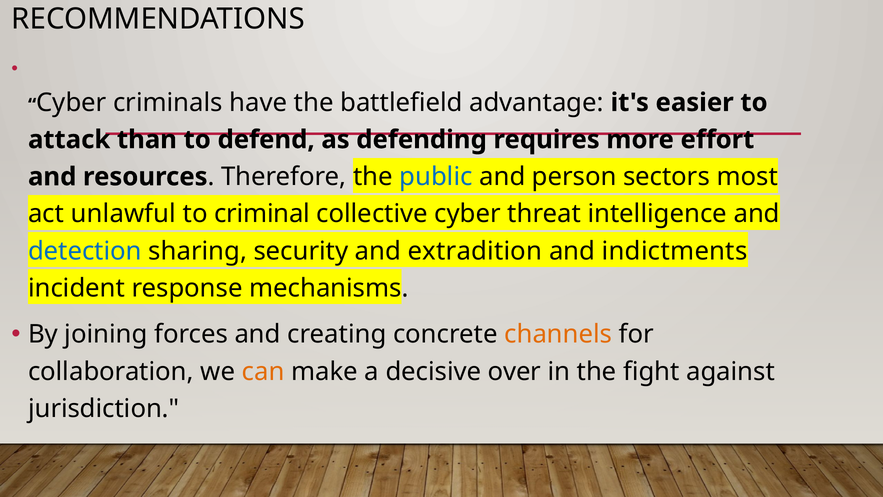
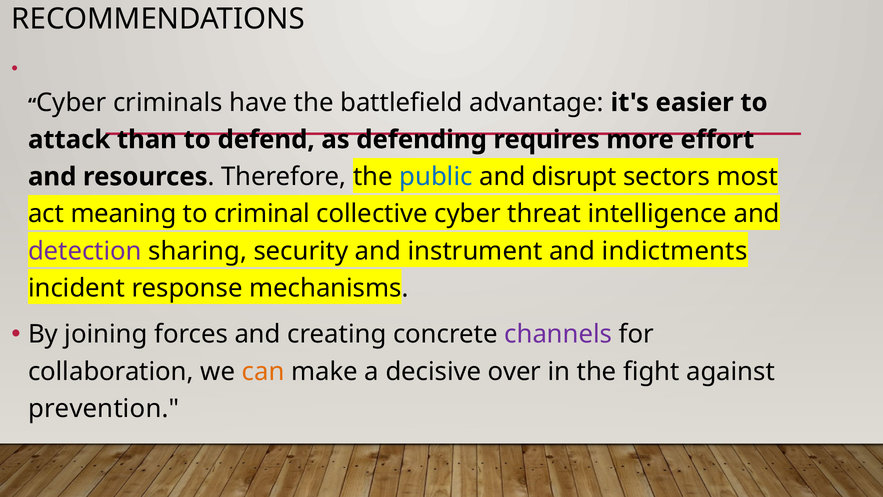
person: person -> disrupt
unlawful: unlawful -> meaning
detection colour: blue -> purple
extradition: extradition -> instrument
channels colour: orange -> purple
jurisdiction: jurisdiction -> prevention
